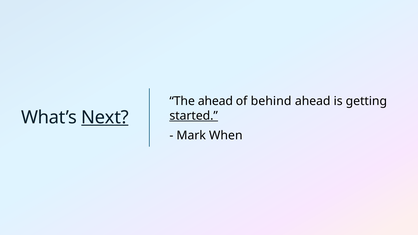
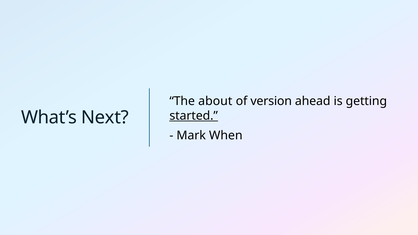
The ahead: ahead -> about
behind: behind -> version
Next underline: present -> none
